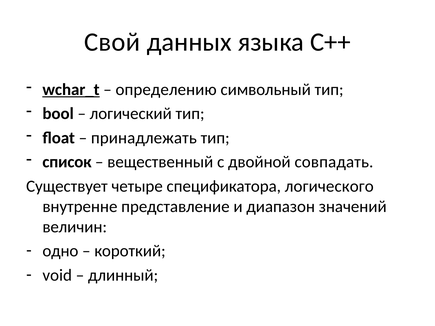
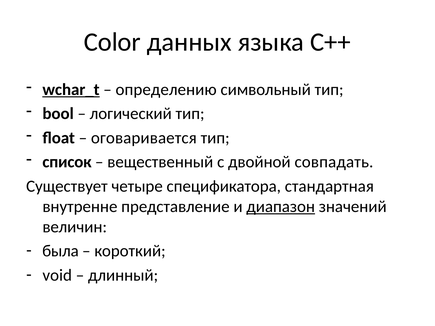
Свой: Свой -> Color
принадлежать: принадлежать -> оговаривается
логического: логического -> стандартная
диапазон underline: none -> present
одно: одно -> была
